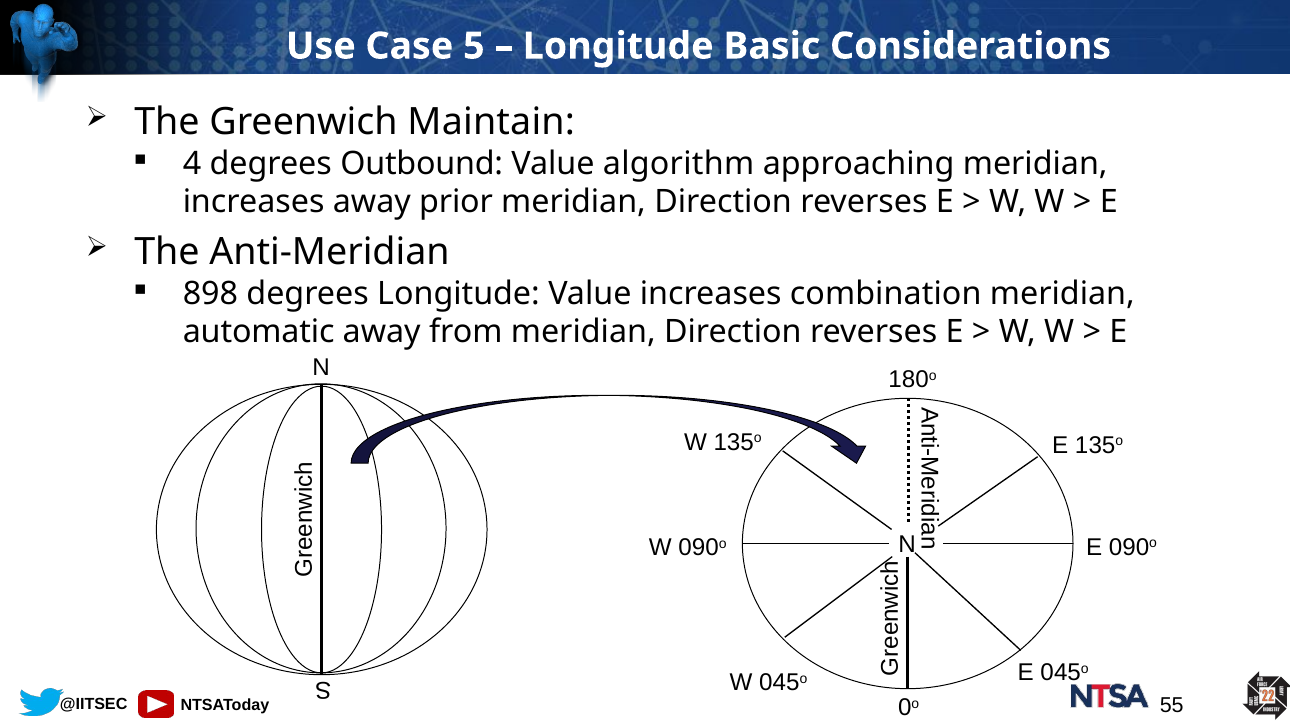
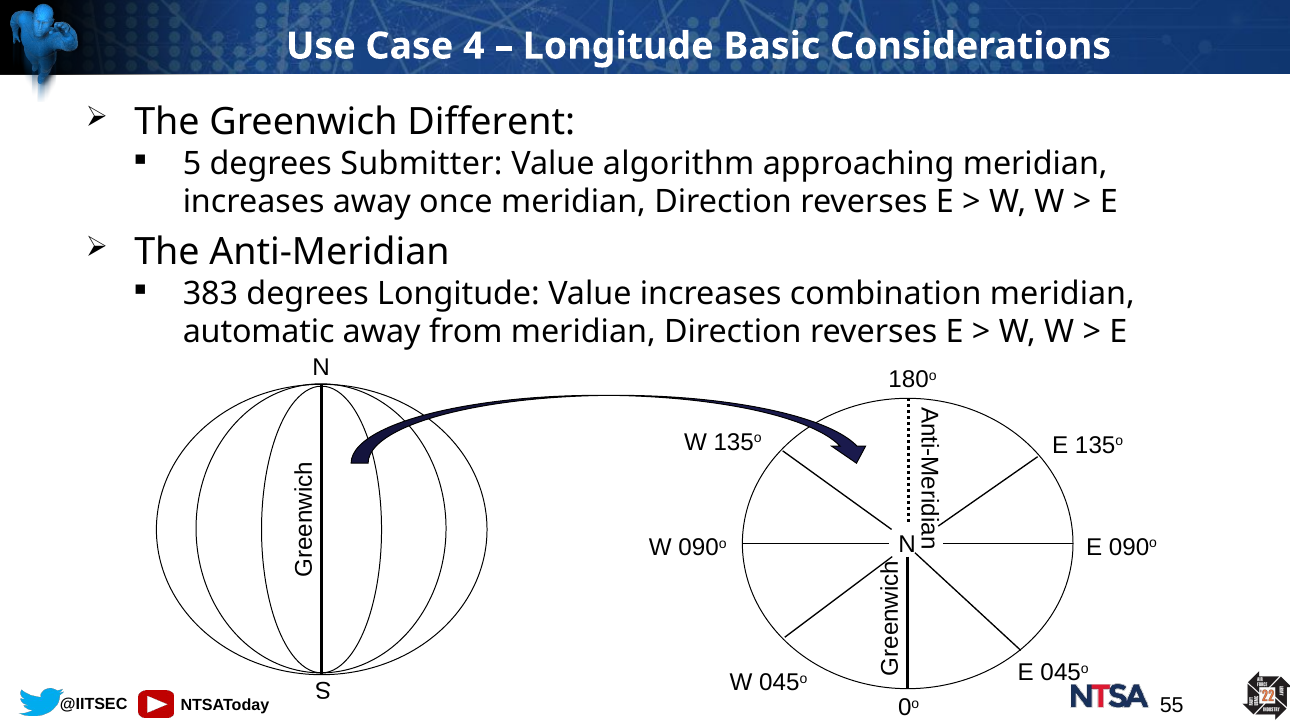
5: 5 -> 4
Maintain: Maintain -> Different
4: 4 -> 5
Outbound: Outbound -> Submitter
prior: prior -> once
898: 898 -> 383
